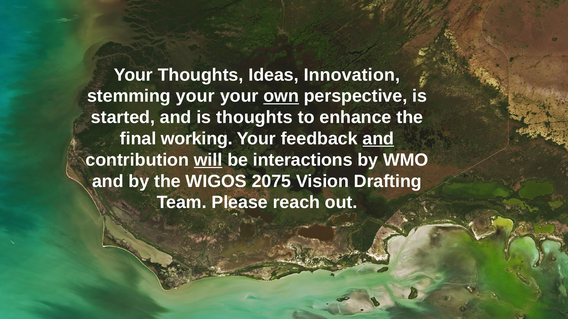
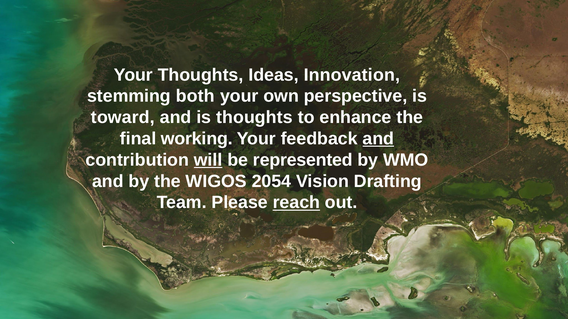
stemming your: your -> both
own underline: present -> none
started: started -> toward
interactions: interactions -> represented
2075: 2075 -> 2054
reach underline: none -> present
